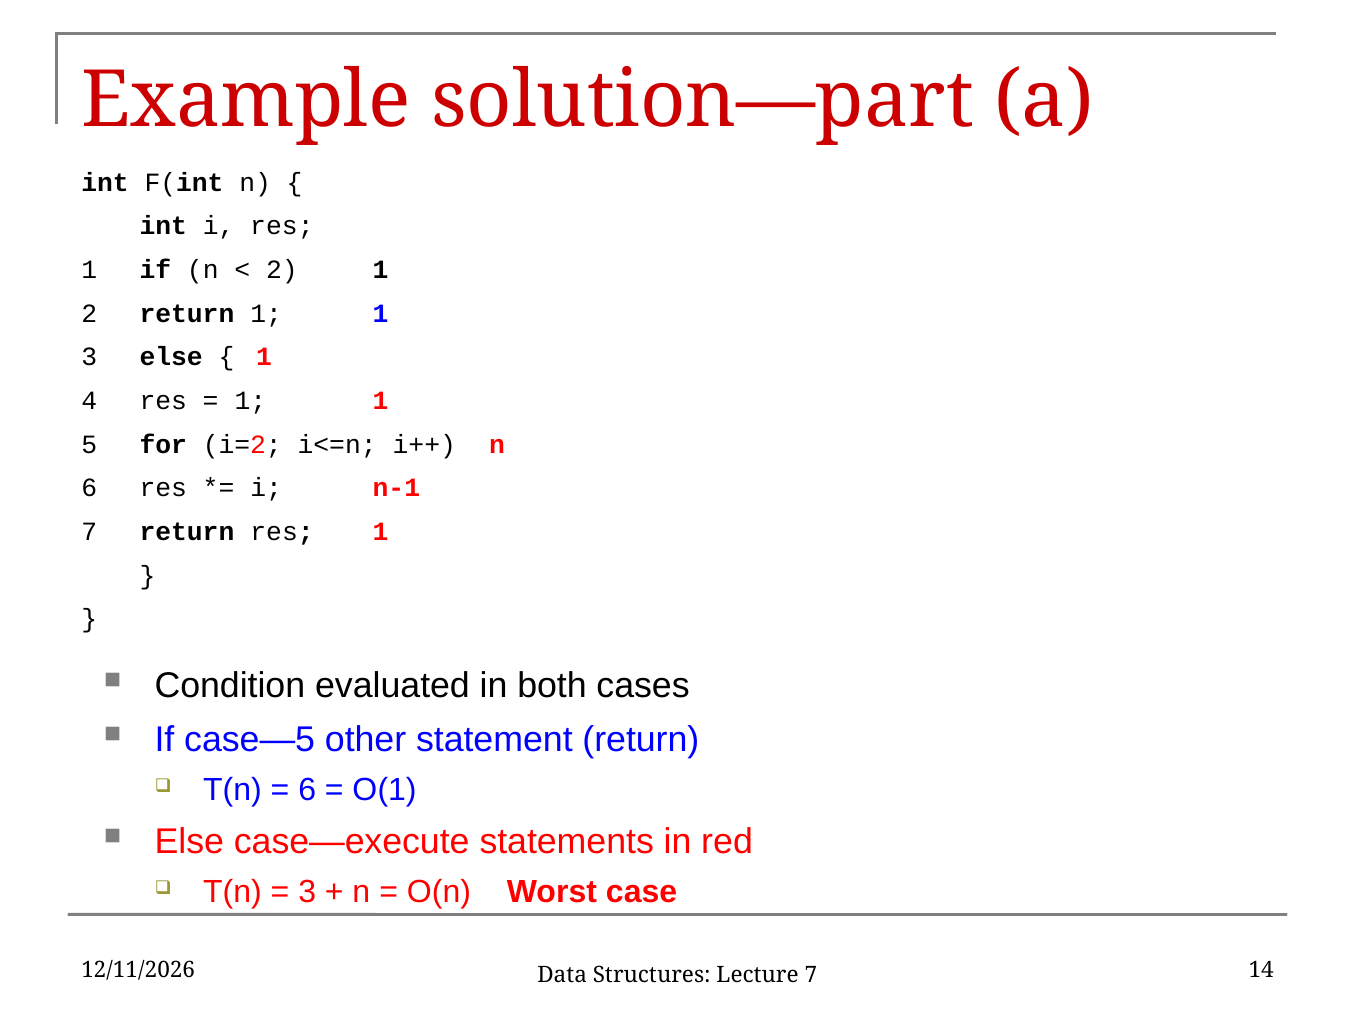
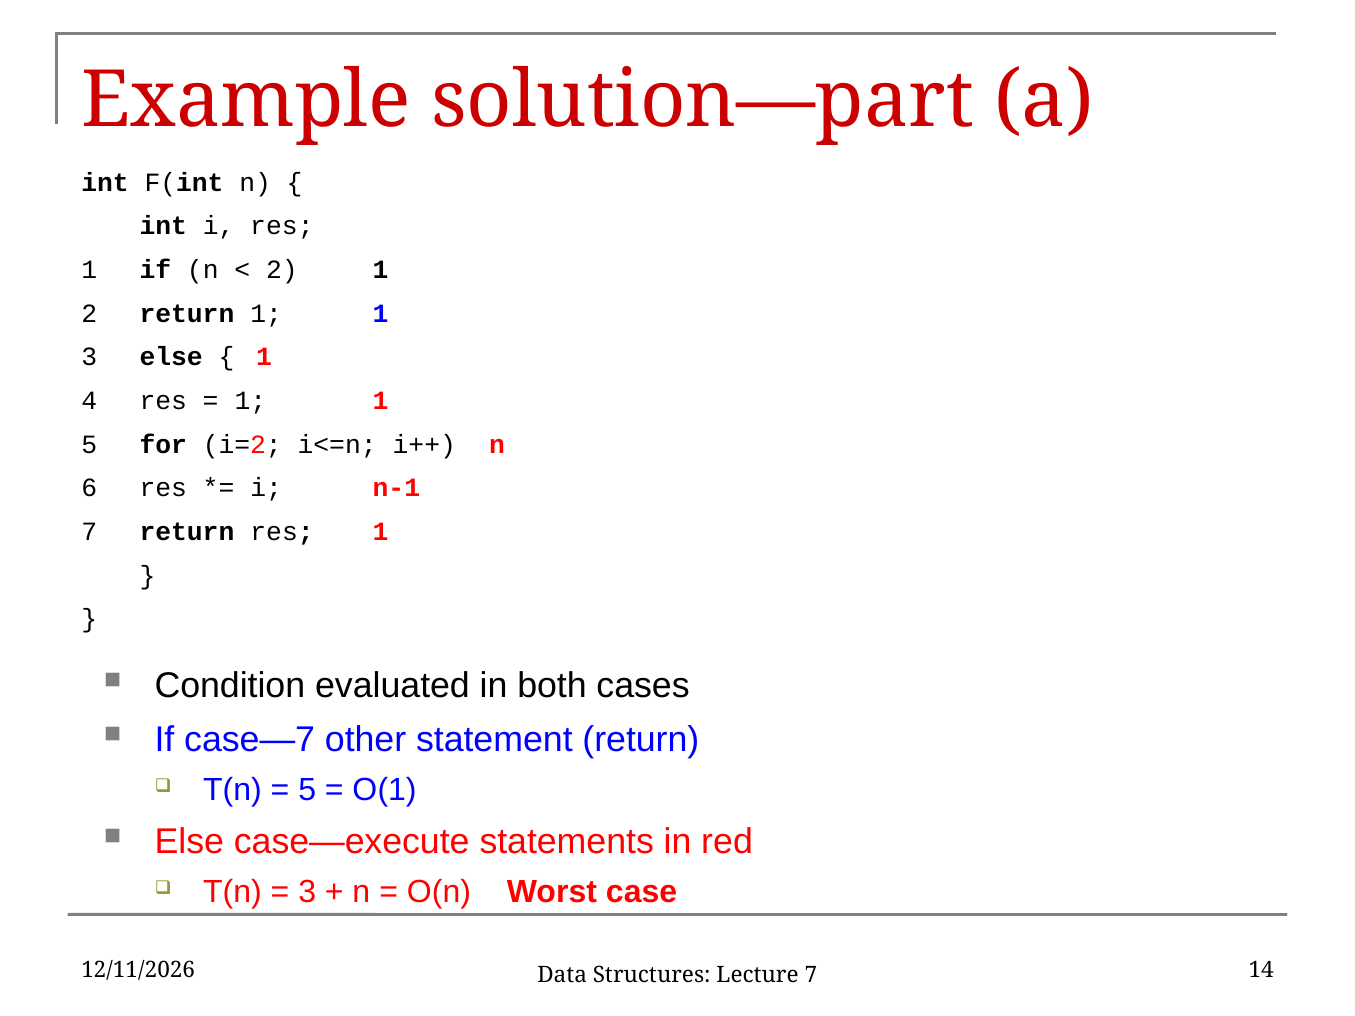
case—5: case—5 -> case—7
6 at (307, 790): 6 -> 5
